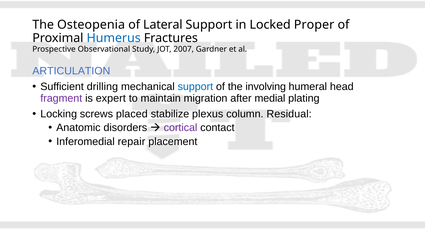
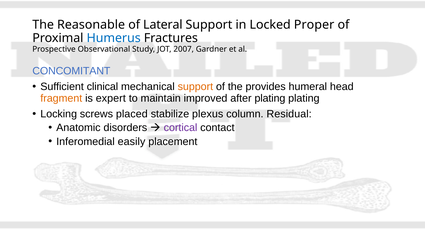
Osteopenia: Osteopenia -> Reasonable
ARTICULATION: ARTICULATION -> CONCOMITANT
drilling: drilling -> clinical
support at (195, 87) colour: blue -> orange
involving: involving -> provides
fragment colour: purple -> orange
migration: migration -> improved
after medial: medial -> plating
repair: repair -> easily
